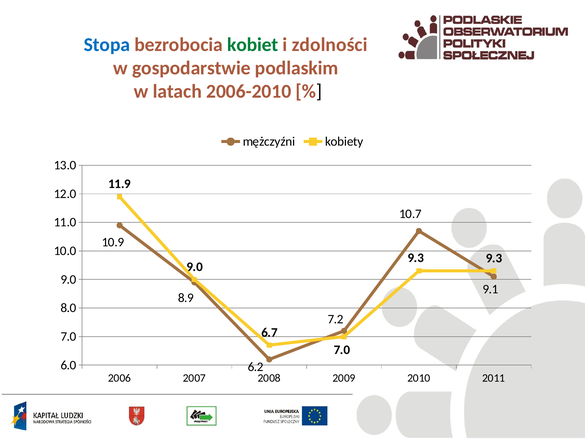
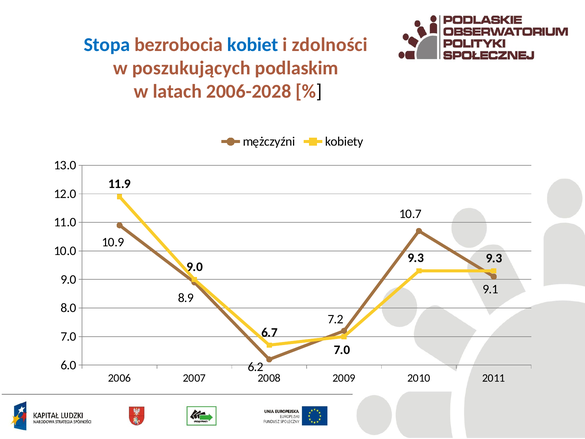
kobiet colour: green -> blue
gospodarstwie: gospodarstwie -> poszukujących
2006-2010: 2006-2010 -> 2006-2028
